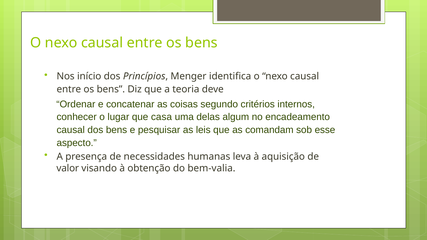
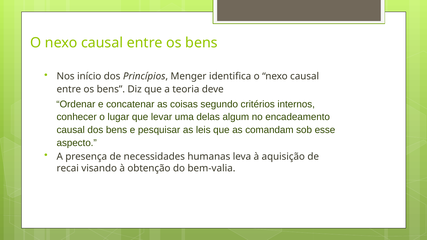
casa: casa -> levar
valor: valor -> recai
